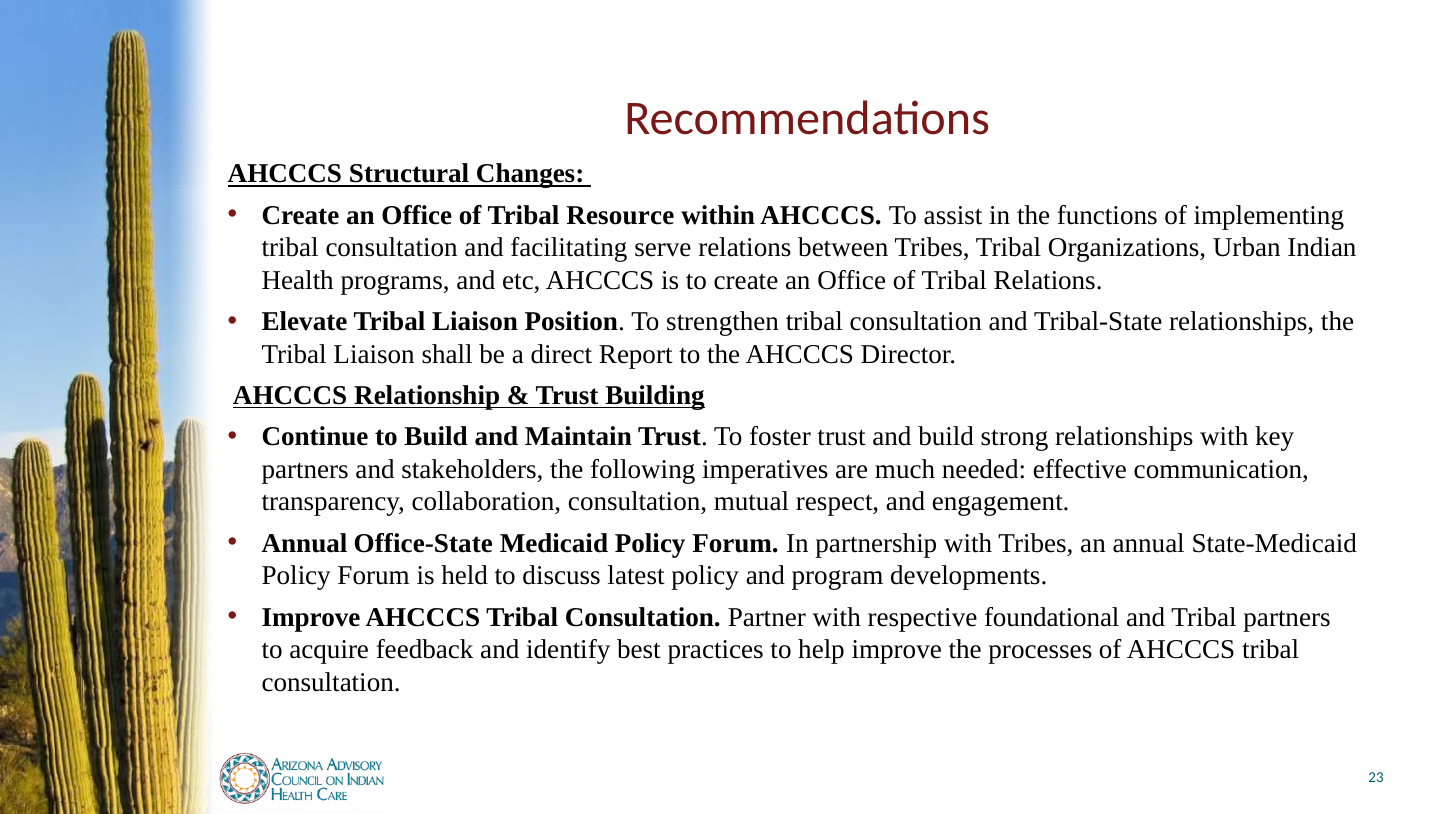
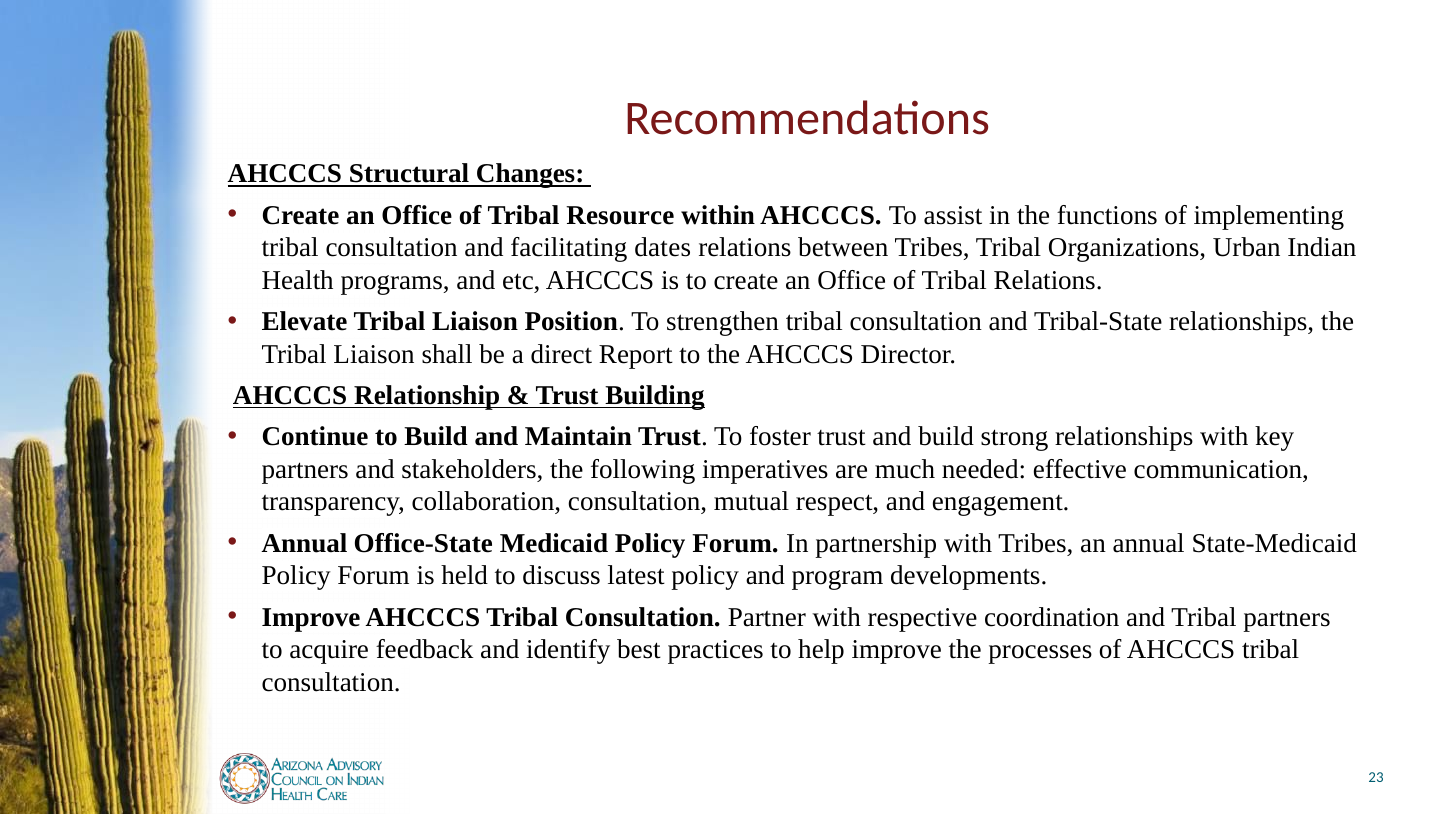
serve: serve -> dates
foundational: foundational -> coordination
